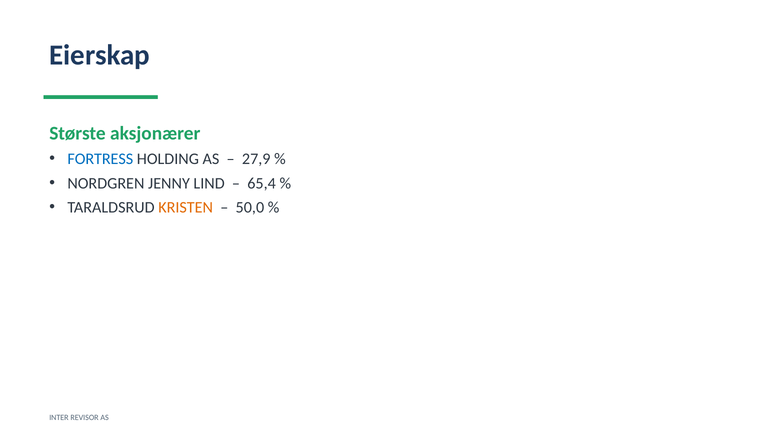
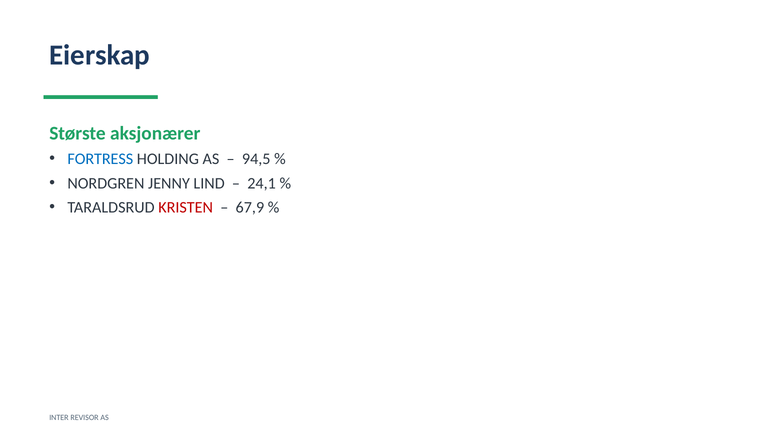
27,9: 27,9 -> 94,5
65,4: 65,4 -> 24,1
KRISTEN colour: orange -> red
50,0: 50,0 -> 67,9
